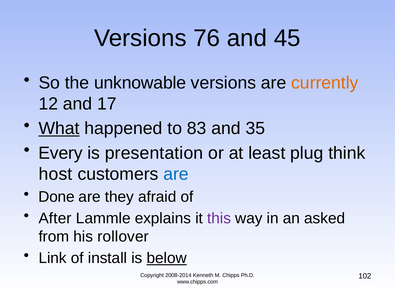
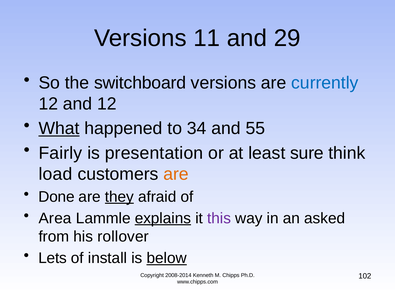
76: 76 -> 11
45: 45 -> 29
unknowable: unknowable -> switchboard
currently colour: orange -> blue
and 17: 17 -> 12
83: 83 -> 34
35: 35 -> 55
Every: Every -> Fairly
plug: plug -> sure
host: host -> load
are at (176, 174) colour: blue -> orange
they underline: none -> present
After: After -> Area
explains underline: none -> present
Link: Link -> Lets
